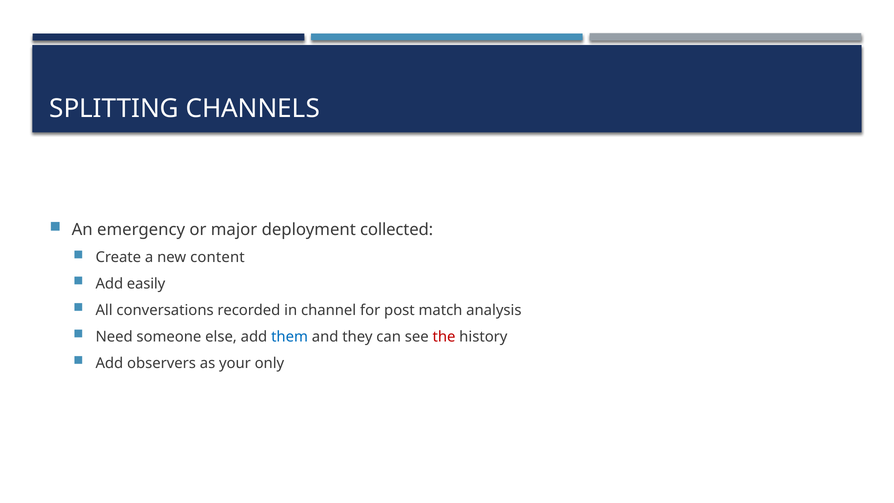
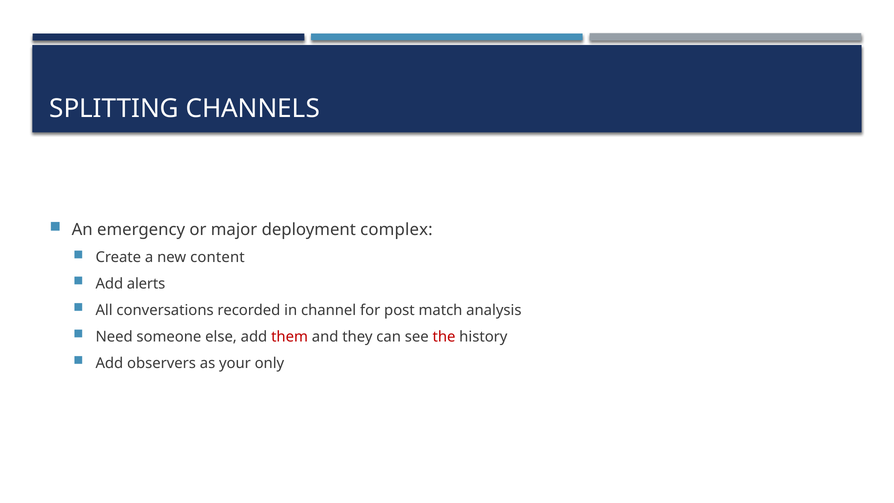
collected: collected -> complex
easily: easily -> alerts
them colour: blue -> red
